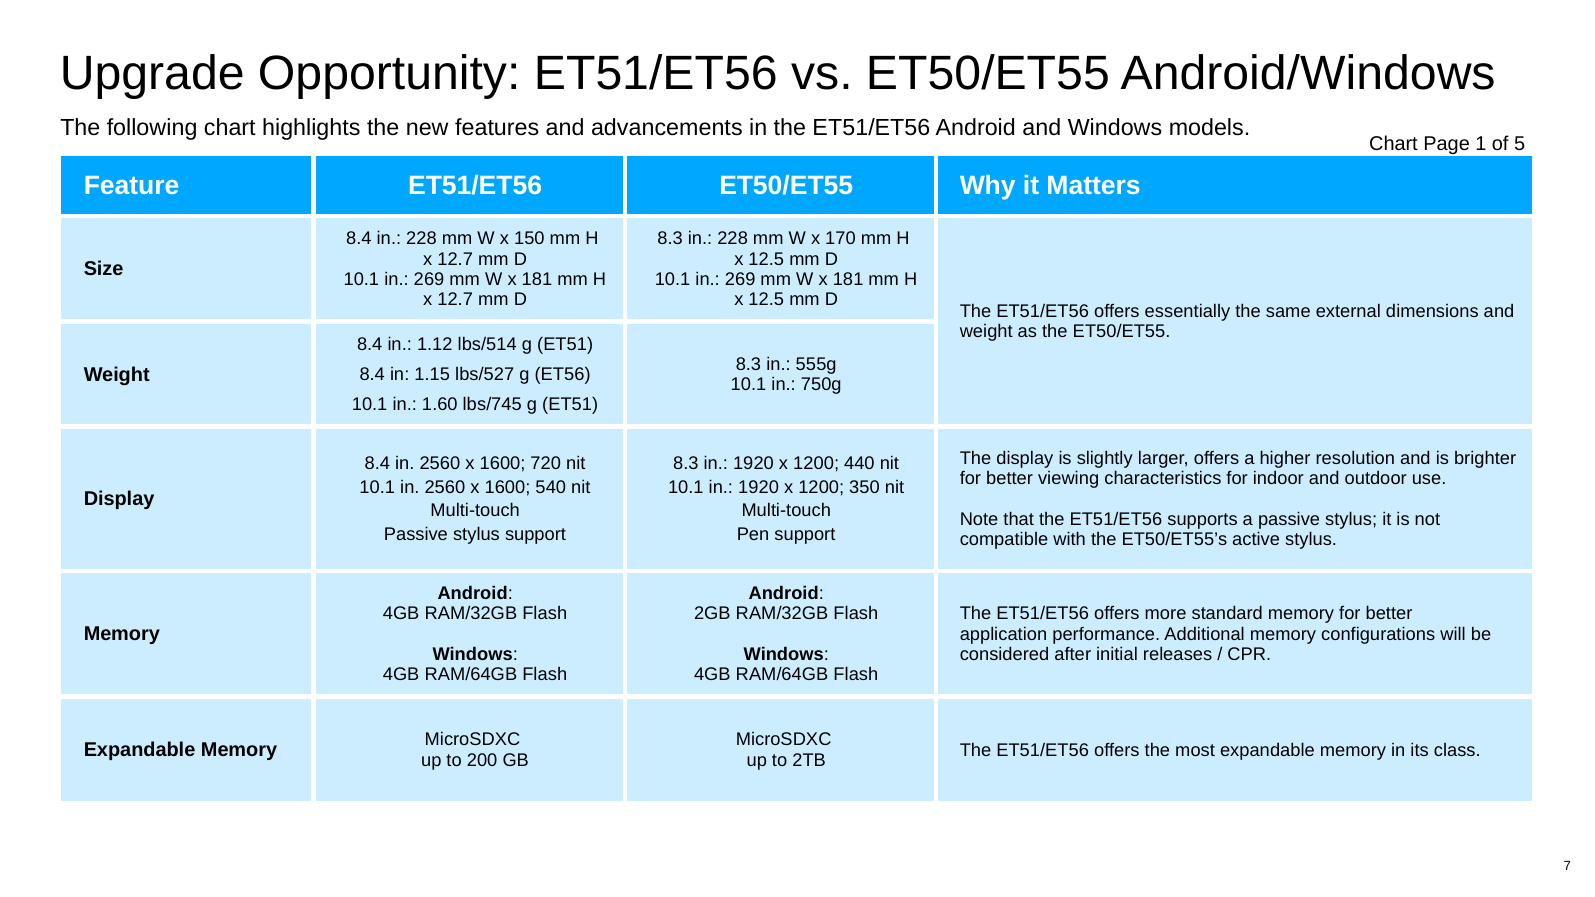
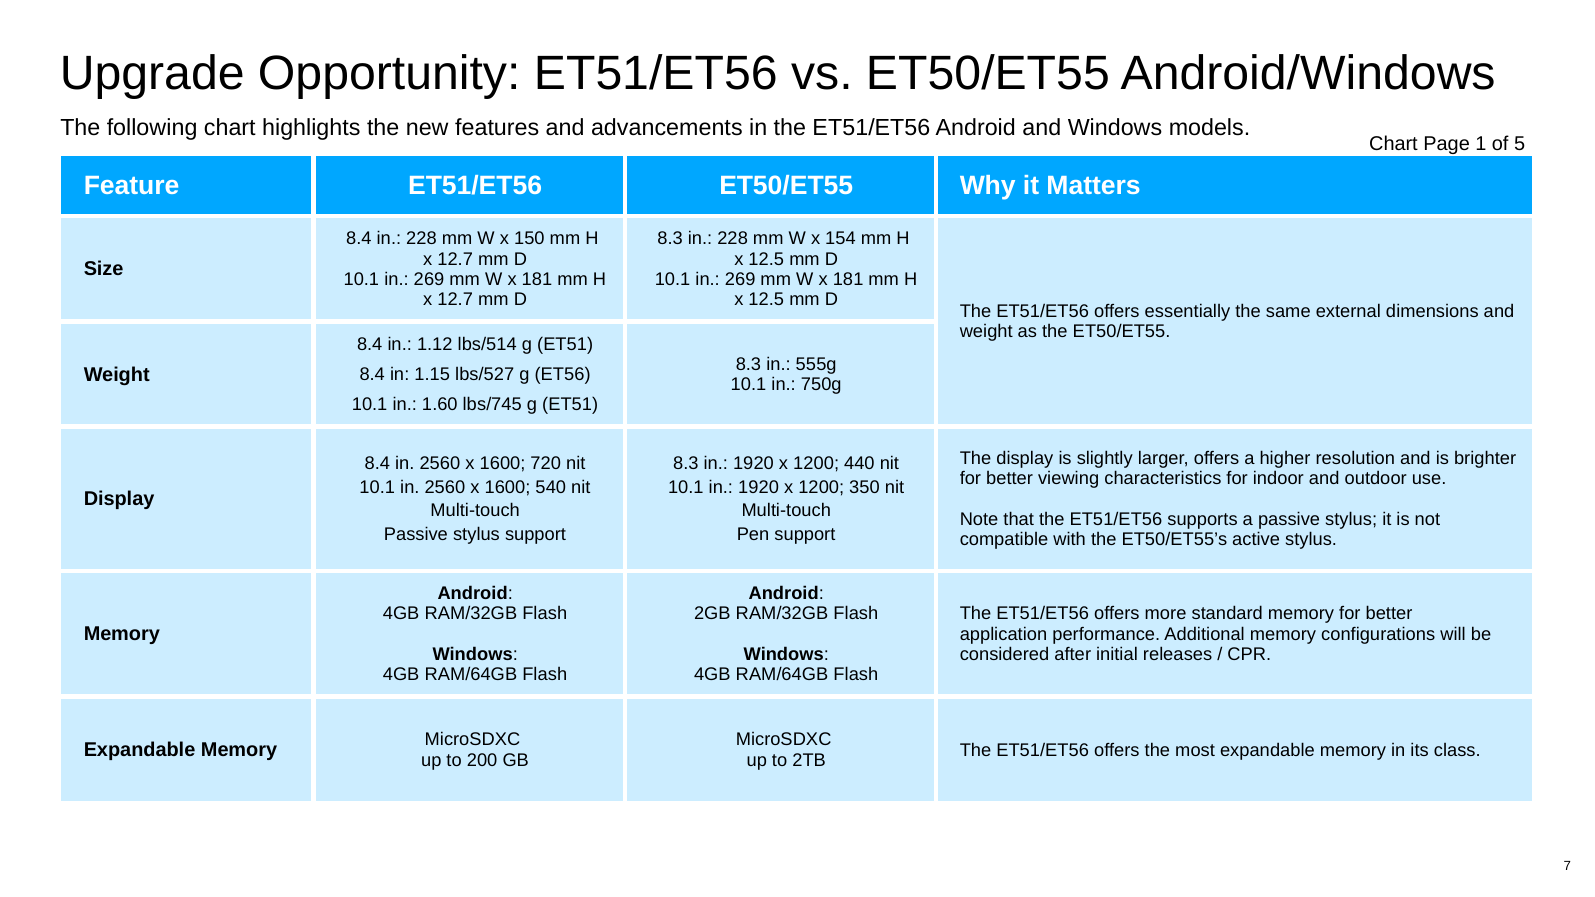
170: 170 -> 154
